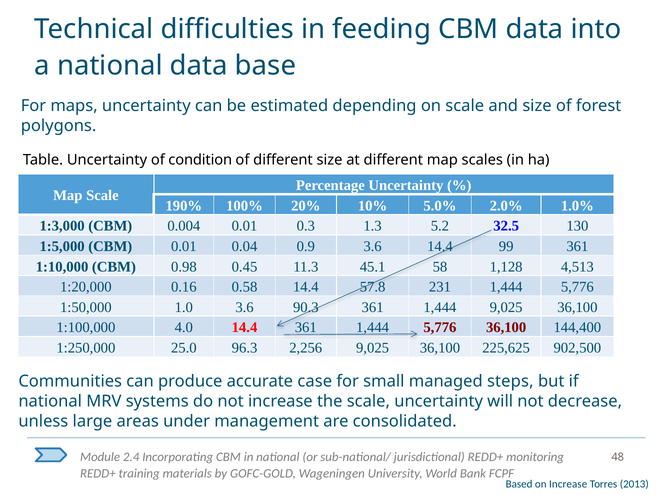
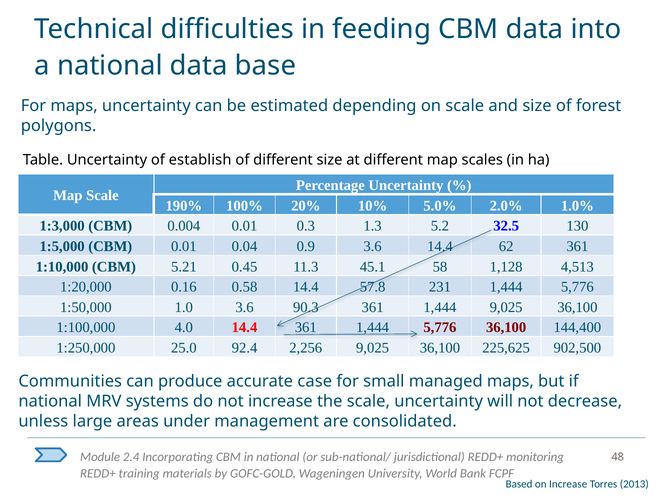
condition: condition -> establish
99: 99 -> 62
0.98: 0.98 -> 5.21
96.3: 96.3 -> 92.4
managed steps: steps -> maps
